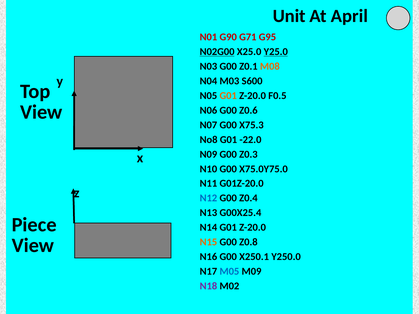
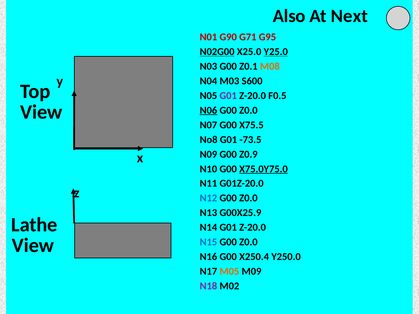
Unit: Unit -> Also
April: April -> Next
G01 at (228, 96) colour: orange -> purple
N06 underline: none -> present
Z0.6 at (248, 110): Z0.6 -> Z0.0
X75.3: X75.3 -> X75.5
-22.0: -22.0 -> -73.5
Z0.3: Z0.3 -> Z0.9
X75.0Y75.0 underline: none -> present
Z0.4 at (248, 198): Z0.4 -> Z0.0
G00X25.4: G00X25.4 -> G00X25.9
Piece: Piece -> Lathe
N15 colour: orange -> blue
Z0.8 at (248, 242): Z0.8 -> Z0.0
X250.1: X250.1 -> X250.4
M05 colour: blue -> orange
